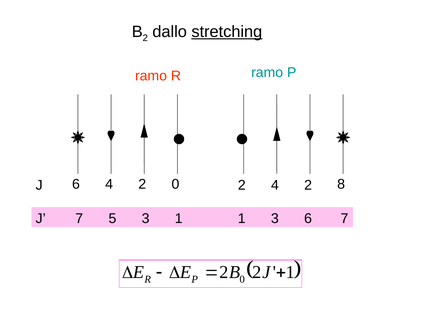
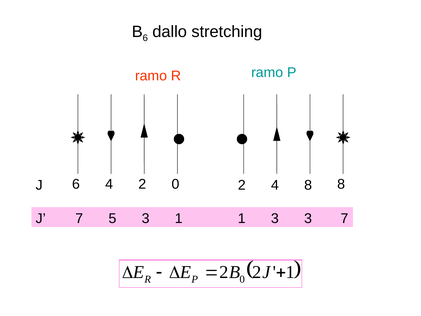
2 at (145, 38): 2 -> 6
stretching underline: present -> none
2 at (308, 185): 2 -> 8
5 6: 6 -> 3
